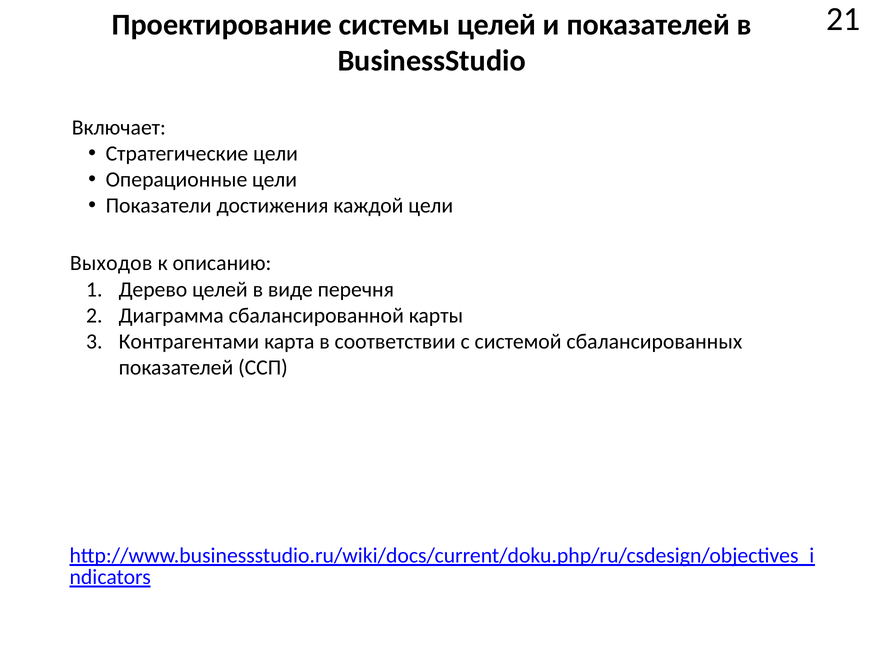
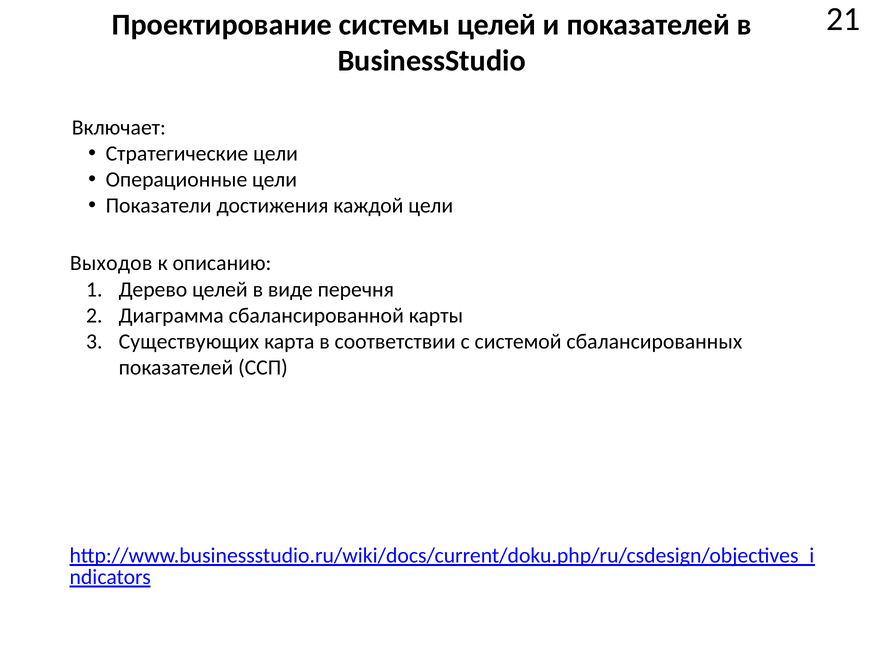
Контрагентами: Контрагентами -> Существующих
